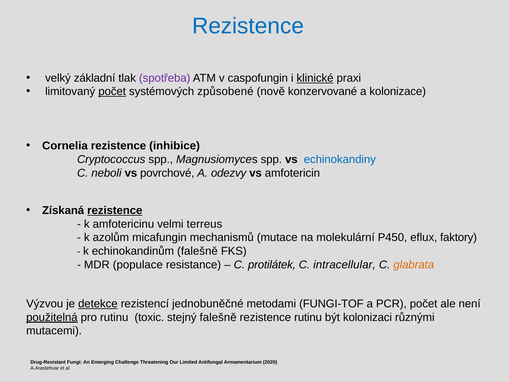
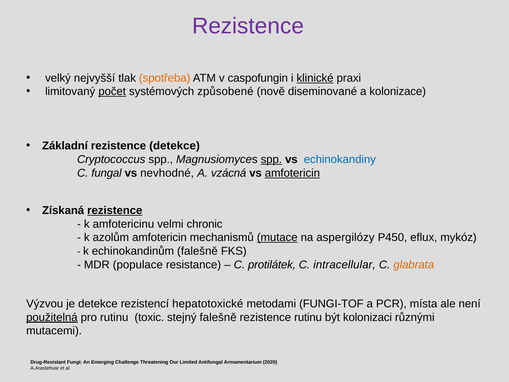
Rezistence at (248, 26) colour: blue -> purple
základní: základní -> nejvyšší
spotřeba colour: purple -> orange
konzervované: konzervované -> diseminované
Cornelia: Cornelia -> Základní
rezistence inhibice: inhibice -> detekce
spp at (271, 159) underline: none -> present
neboli: neboli -> fungal
povrchové: povrchové -> nevhodné
odezvy: odezvy -> vzácná
amfotericin at (292, 173) underline: none -> present
terreus: terreus -> chronic
azolům micafungin: micafungin -> amfotericin
mutace underline: none -> present
molekulární: molekulární -> aspergilózy
faktory: faktory -> mykóz
detekce at (98, 304) underline: present -> none
jednobuněčné: jednobuněčné -> hepatotoxické
PCR počet: počet -> místa
